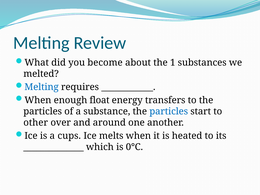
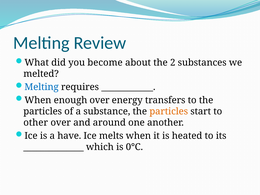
1: 1 -> 2
enough float: float -> over
particles at (169, 111) colour: blue -> orange
cups: cups -> have
